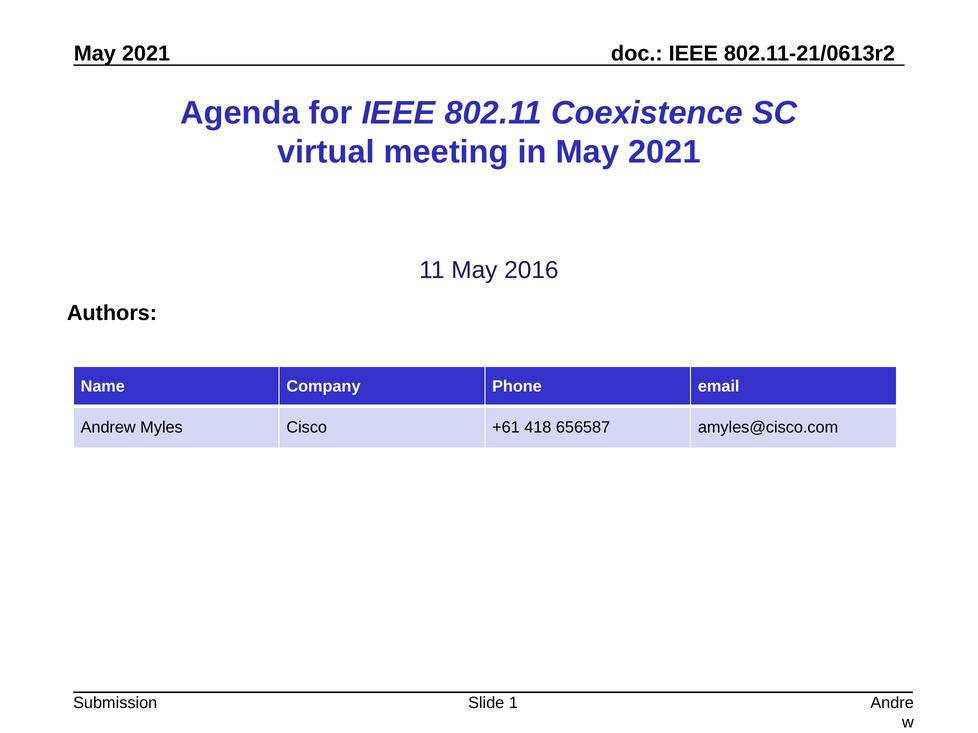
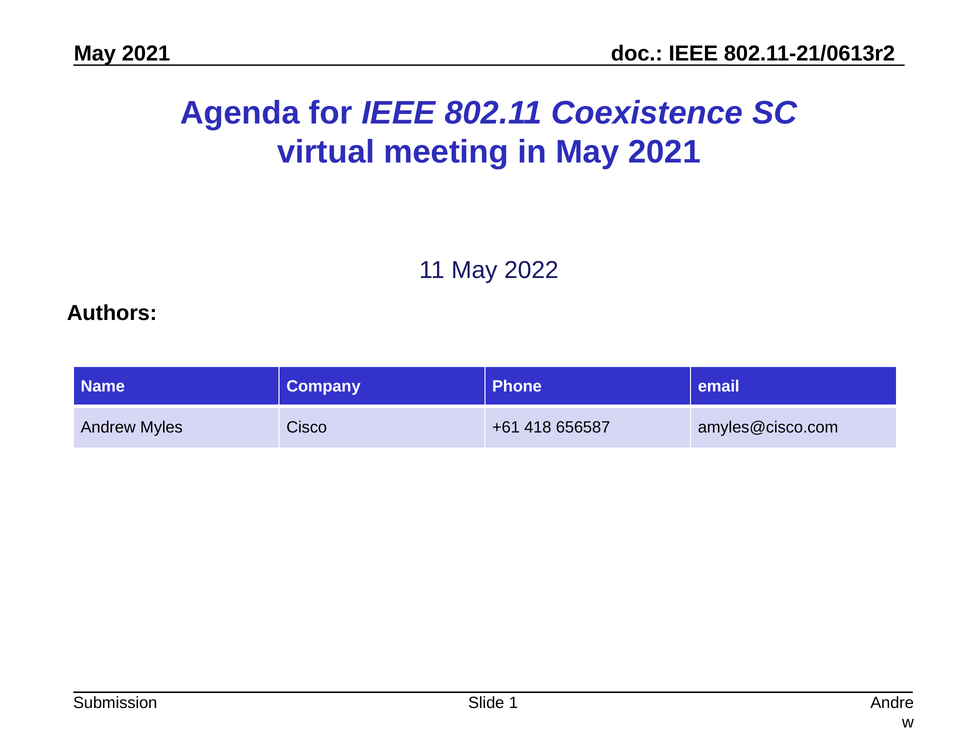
2016: 2016 -> 2022
